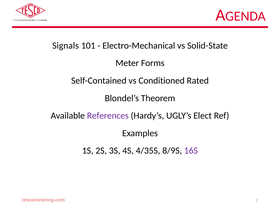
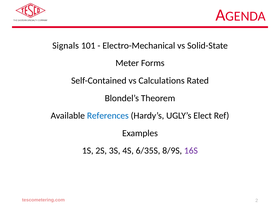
Conditioned: Conditioned -> Calculations
References colour: purple -> blue
4/35S: 4/35S -> 6/35S
